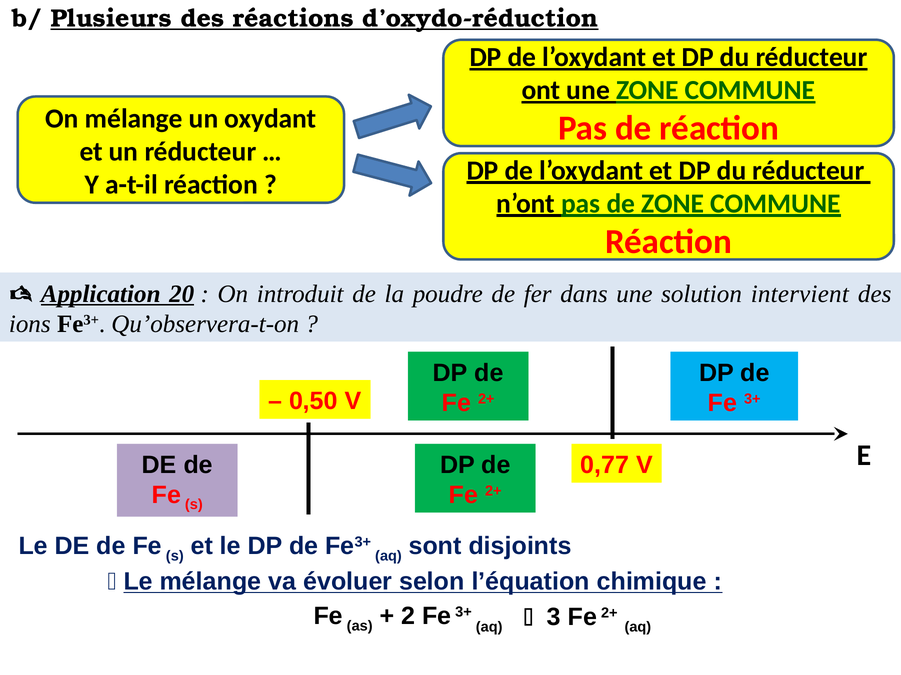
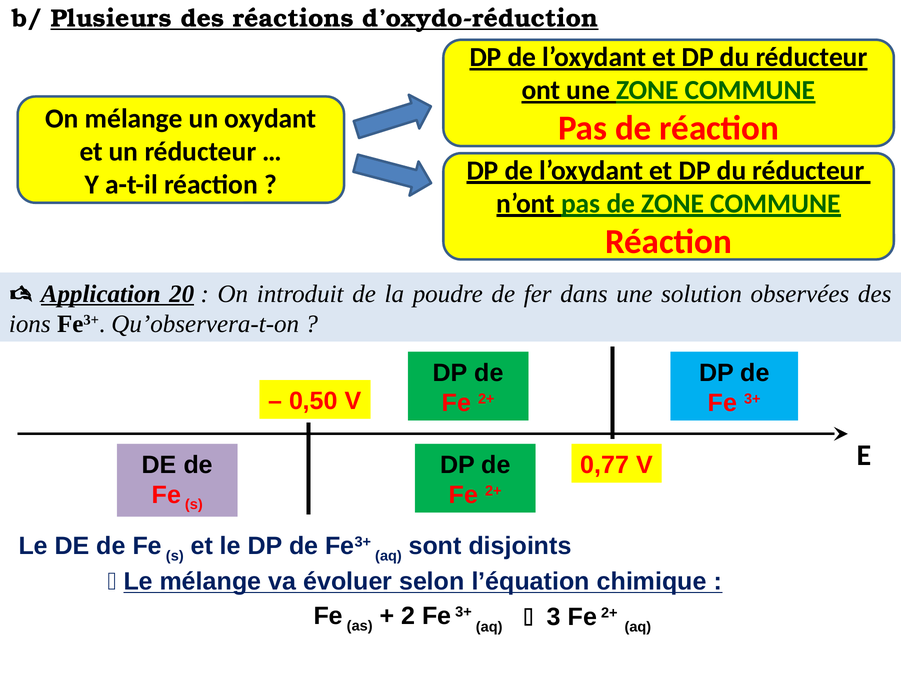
intervient: intervient -> observées
